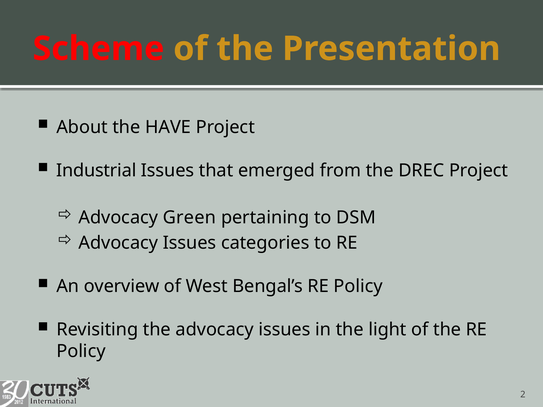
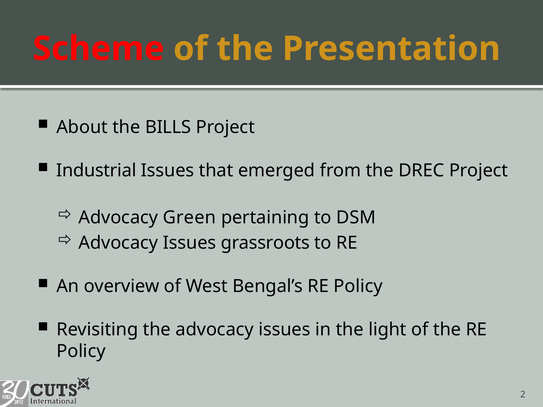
HAVE: HAVE -> BILLS
categories: categories -> grassroots
